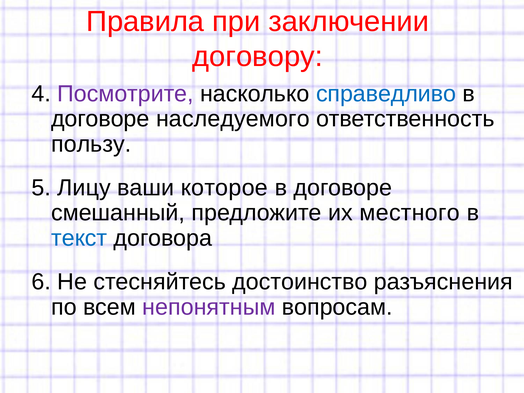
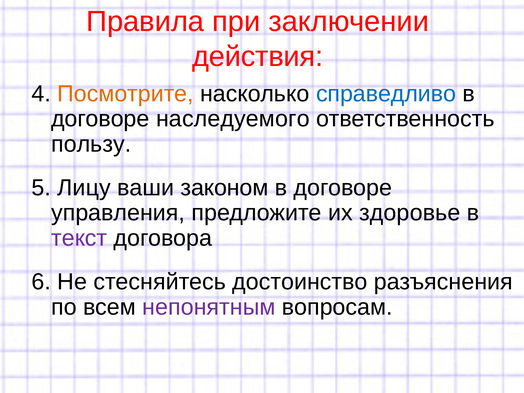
договору: договору -> действия
Посмотрите colour: purple -> orange
которое: которое -> законом
смешанный: смешанный -> управления
местного: местного -> здоровье
текст colour: blue -> purple
